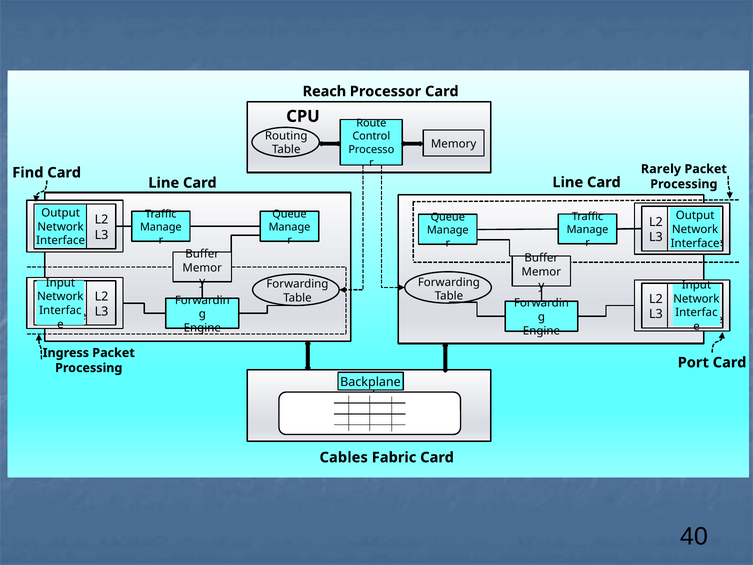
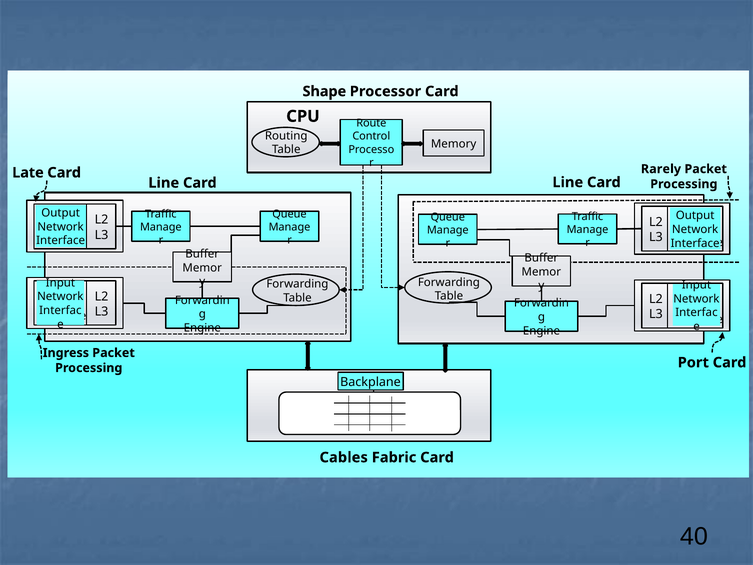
Reach: Reach -> Shape
Find: Find -> Late
